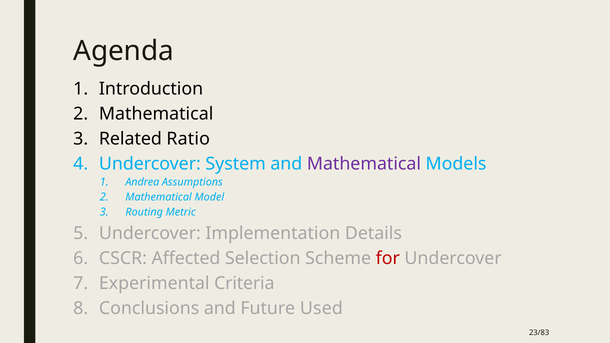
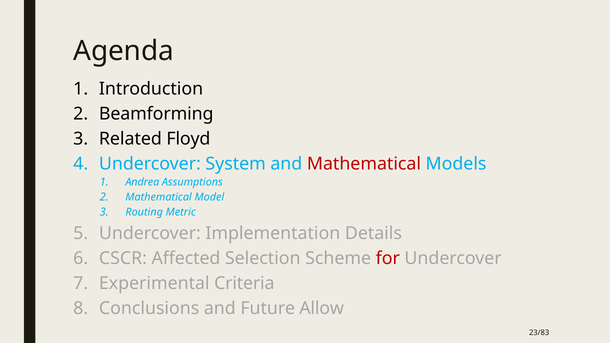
Mathematical at (156, 114): Mathematical -> Beamforming
Ratio: Ratio -> Floyd
Mathematical at (364, 164) colour: purple -> red
Used: Used -> Allow
